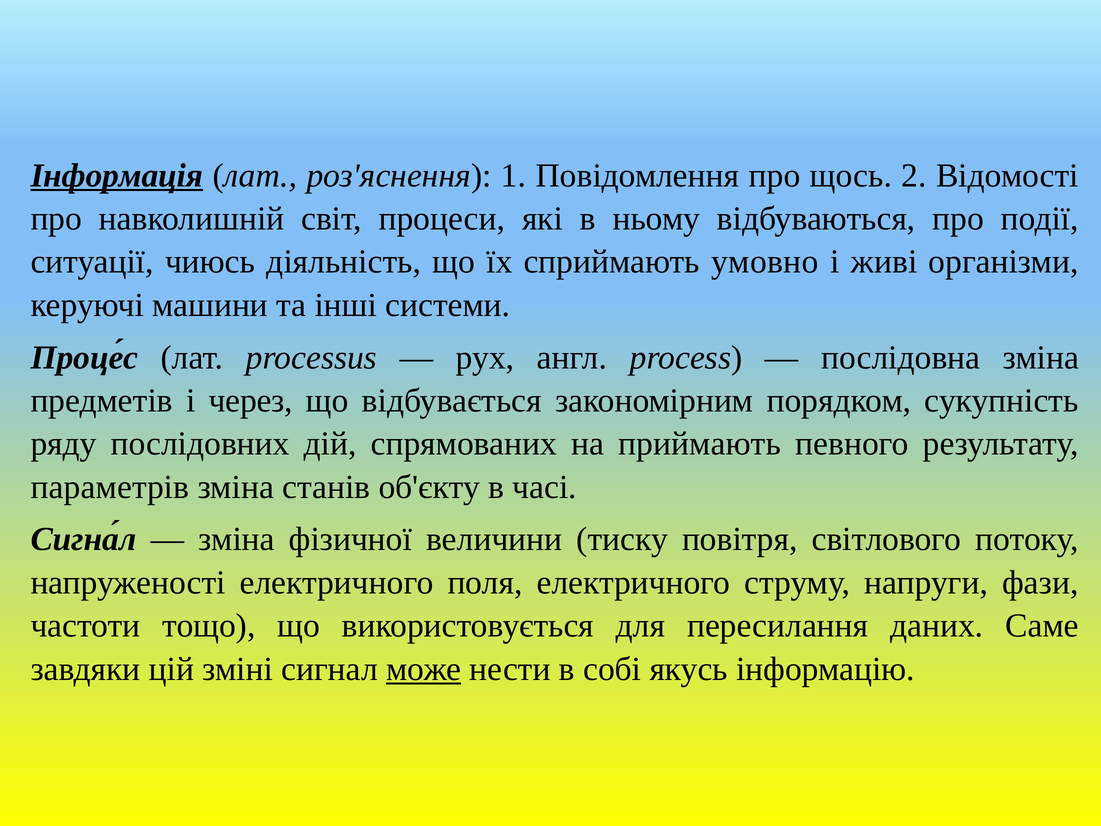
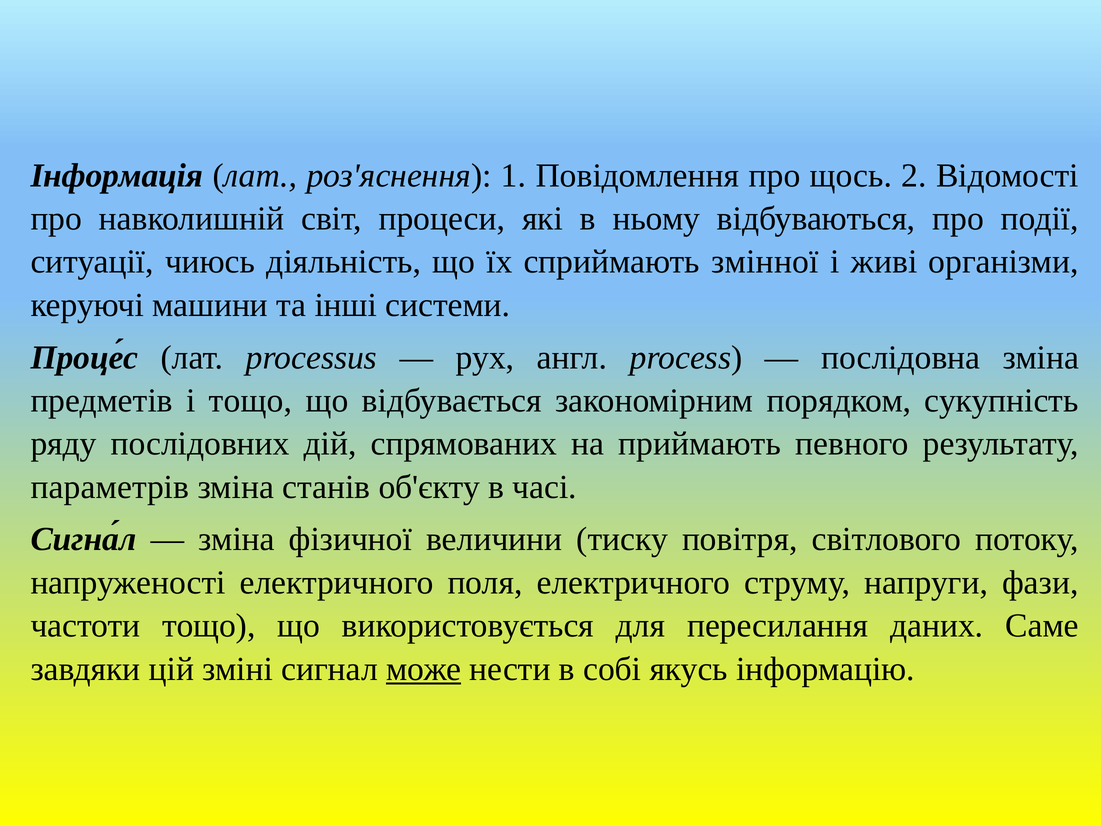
Інформація underline: present -> none
умовно: умовно -> змінної
і через: через -> тощо
